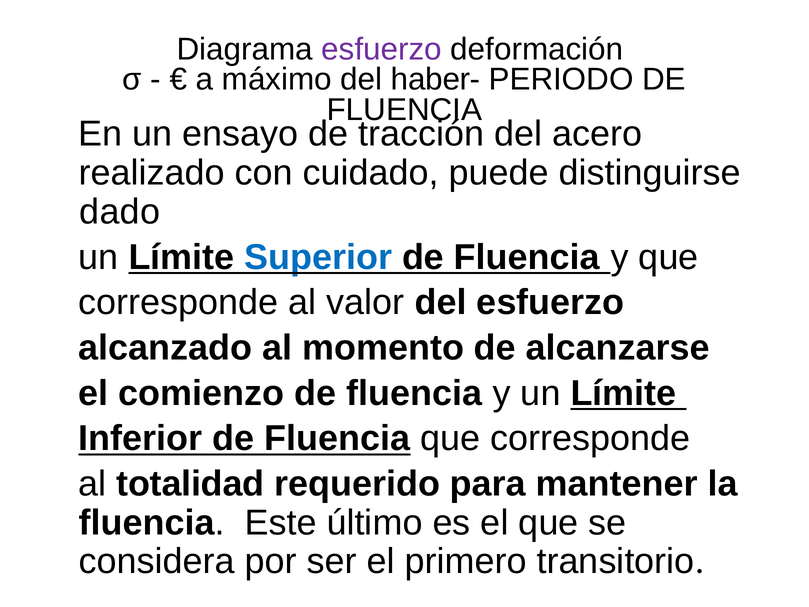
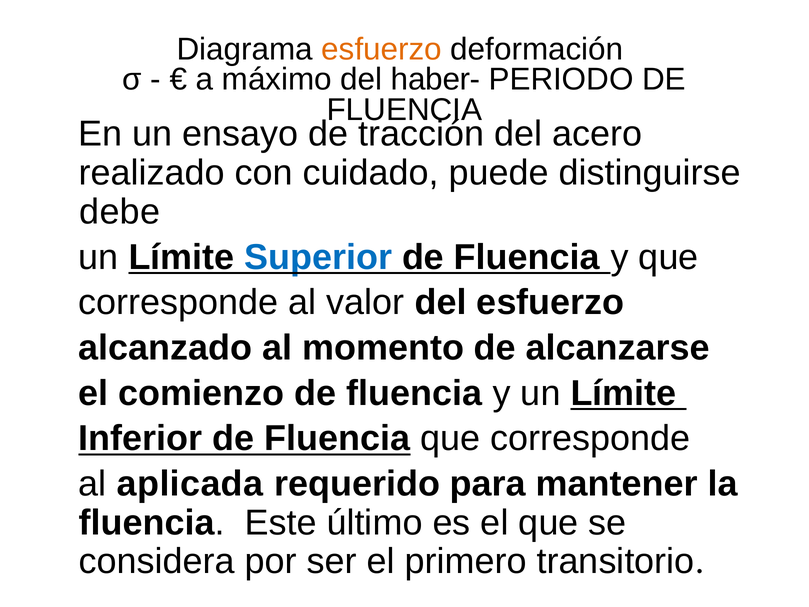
esfuerzo at (382, 49) colour: purple -> orange
dado: dado -> debe
totalidad: totalidad -> aplicada
